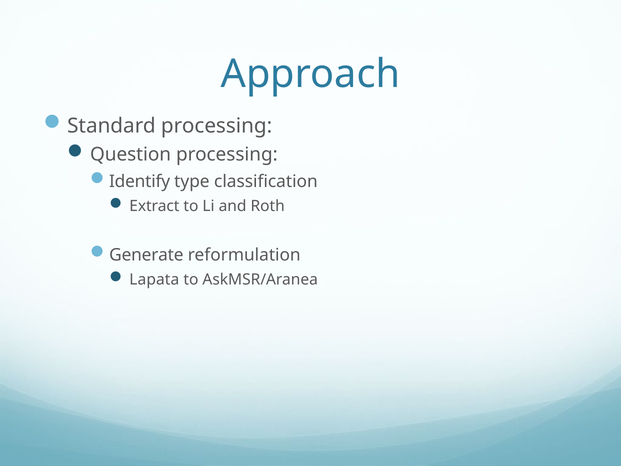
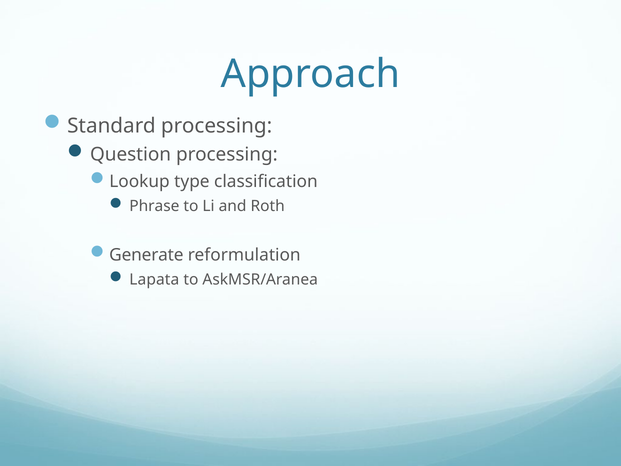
Identify: Identify -> Lookup
Extract: Extract -> Phrase
